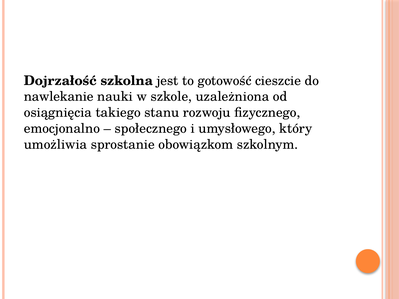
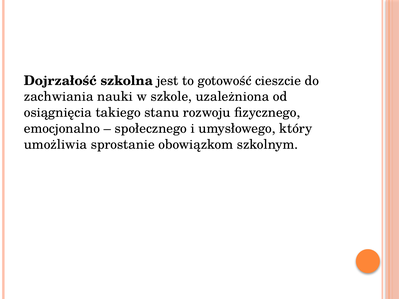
nawlekanie: nawlekanie -> zachwiania
